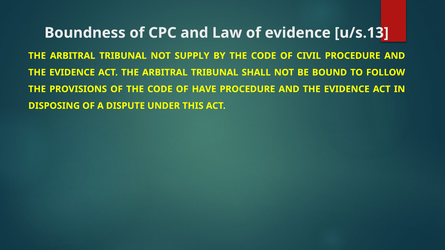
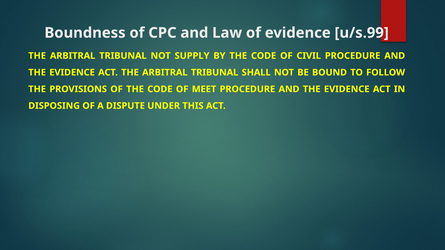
u/s.13: u/s.13 -> u/s.99
HAVE: HAVE -> MEET
